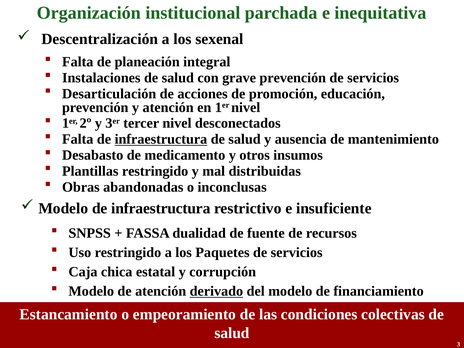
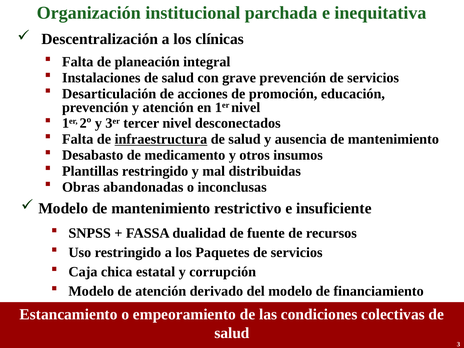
sexenal: sexenal -> clínicas
Modelo de infraestructura: infraestructura -> mantenimiento
derivado underline: present -> none
